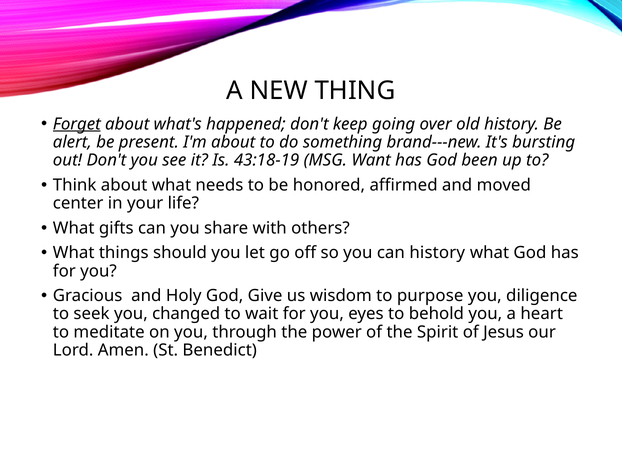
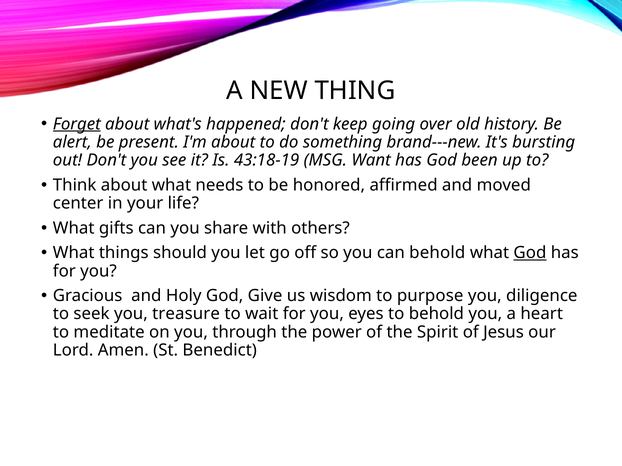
can history: history -> behold
God at (530, 253) underline: none -> present
changed: changed -> treasure
